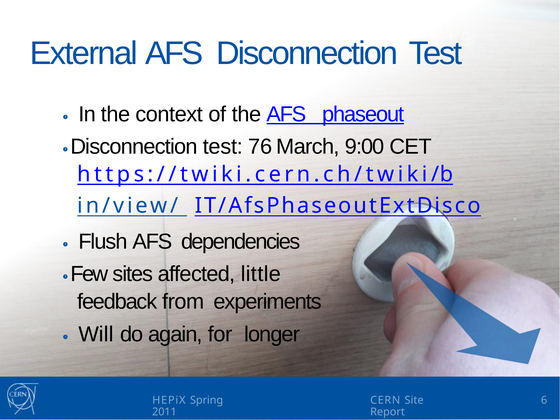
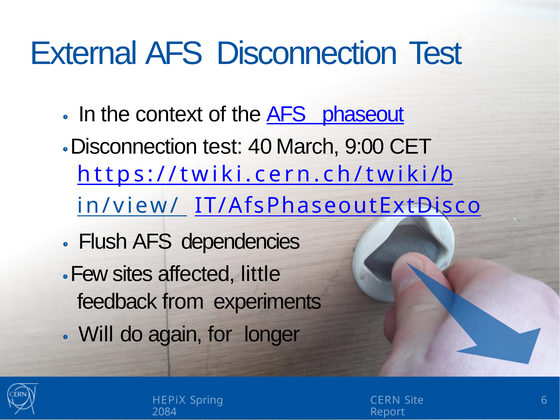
76: 76 -> 40
2011: 2011 -> 2084
